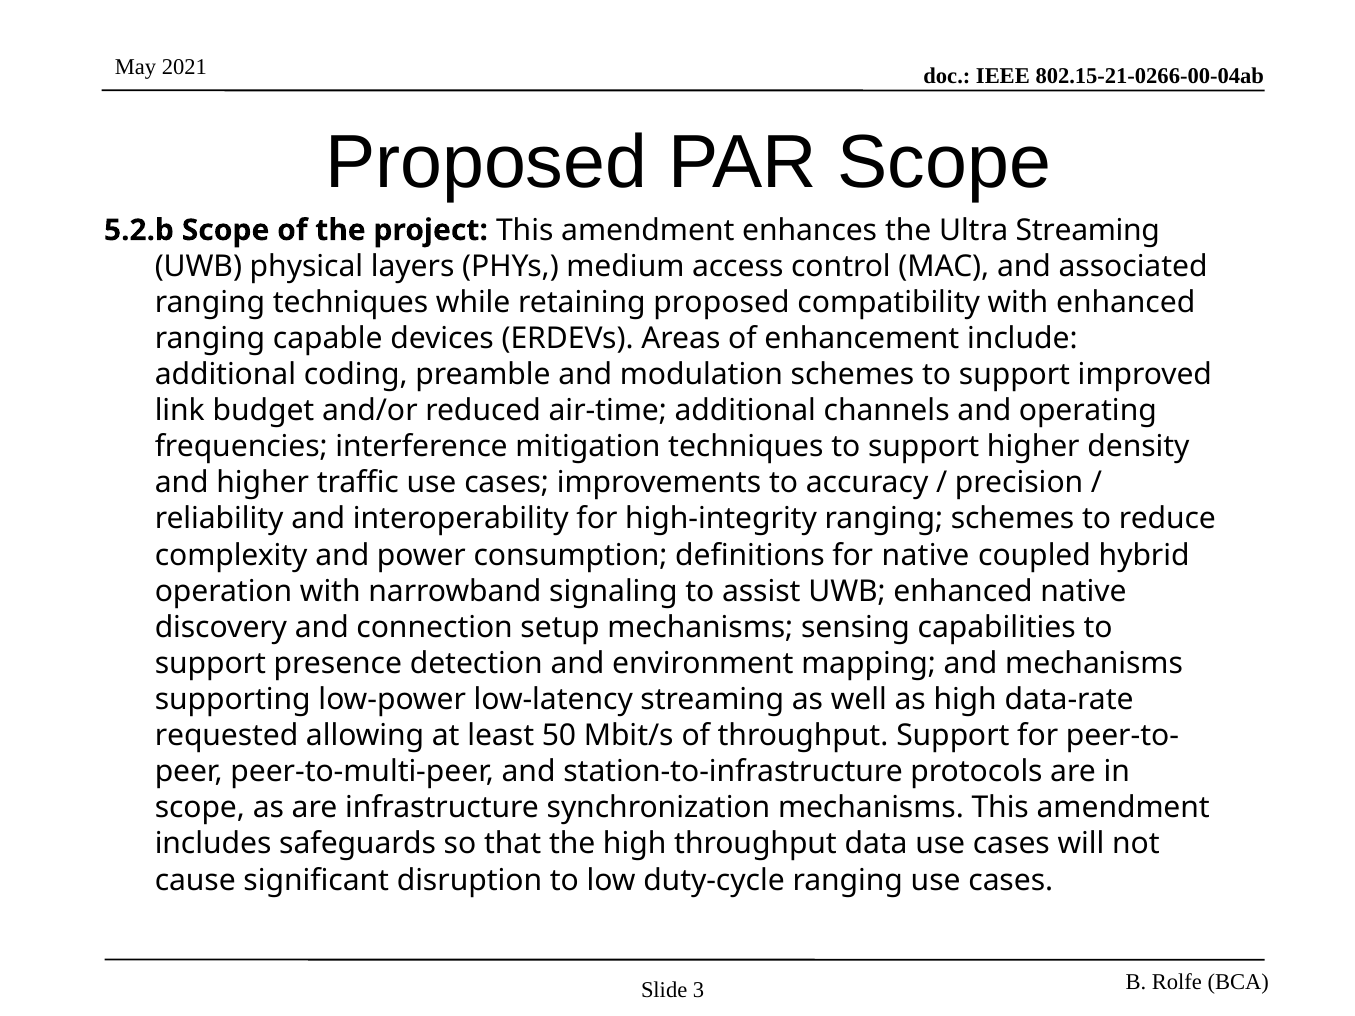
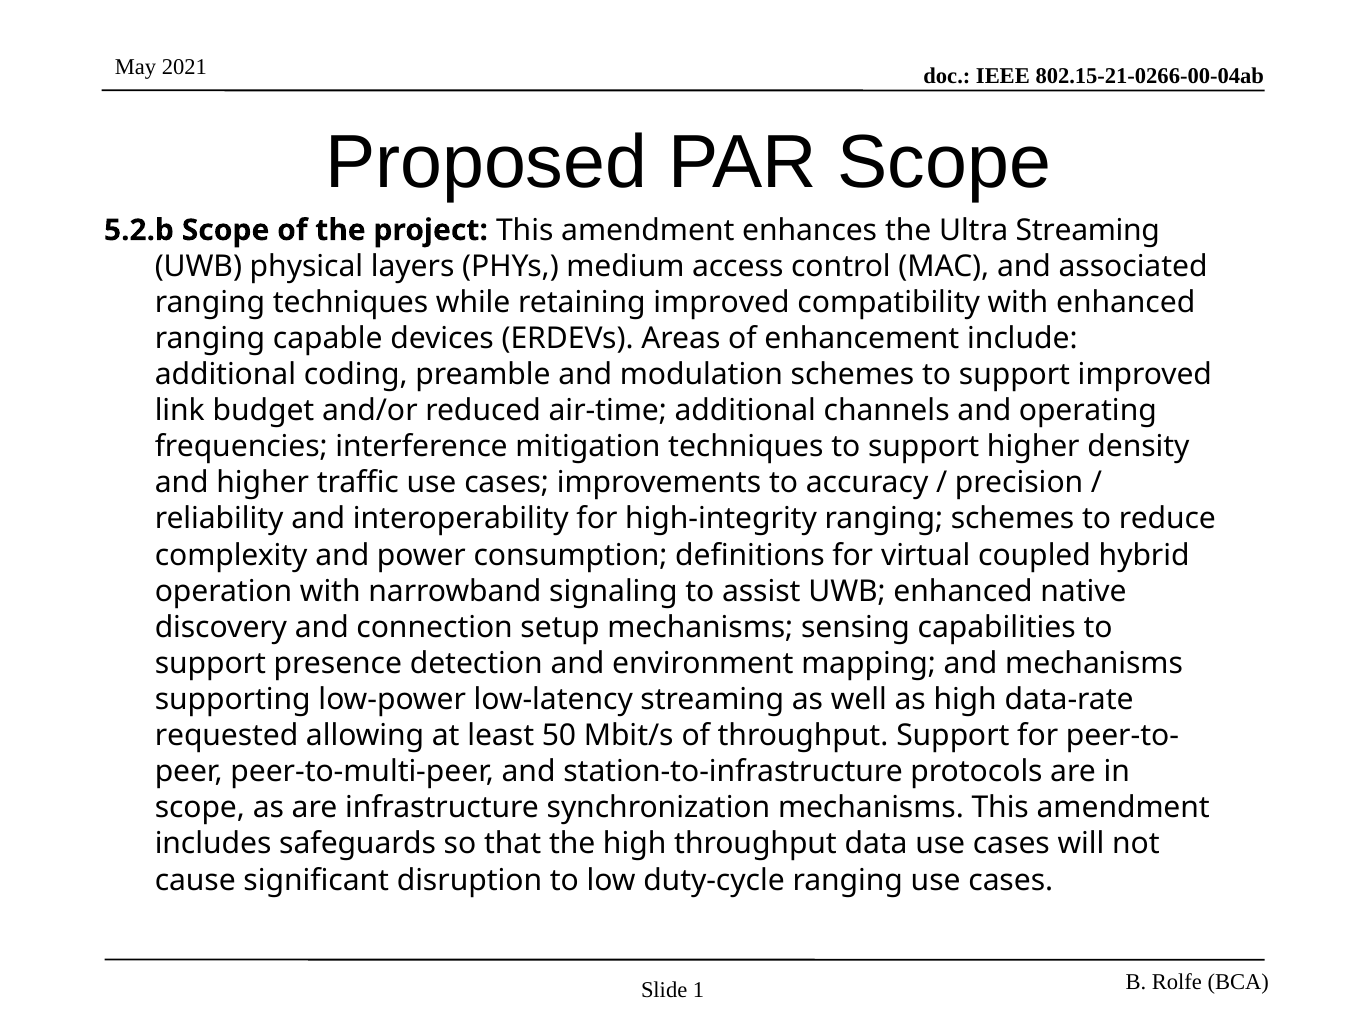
retaining proposed: proposed -> improved
for native: native -> virtual
3: 3 -> 1
